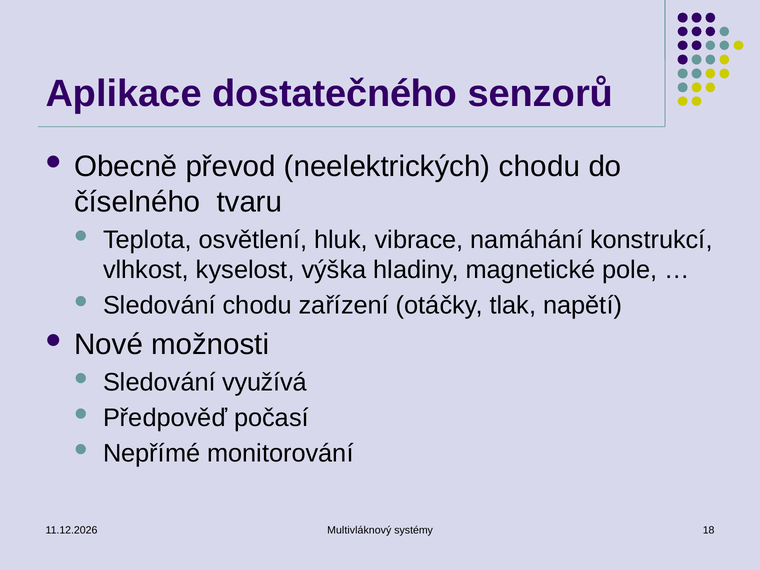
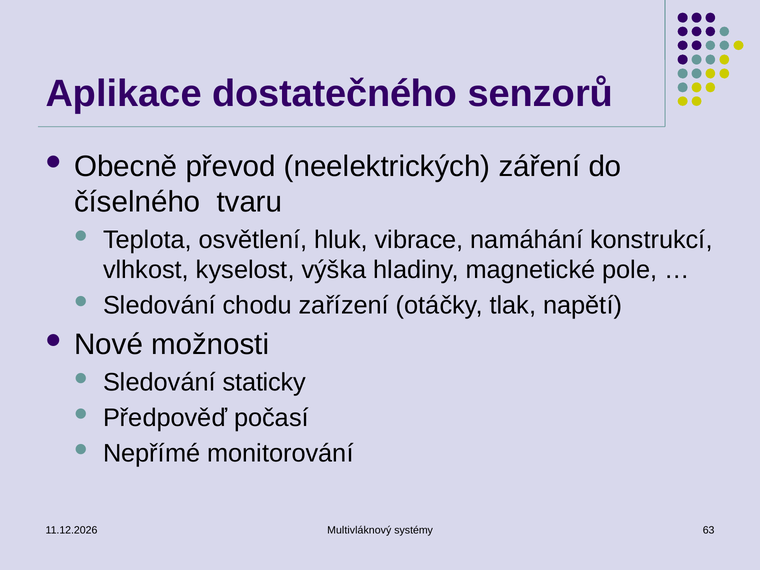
neelektrických chodu: chodu -> záření
využívá: využívá -> staticky
18: 18 -> 63
